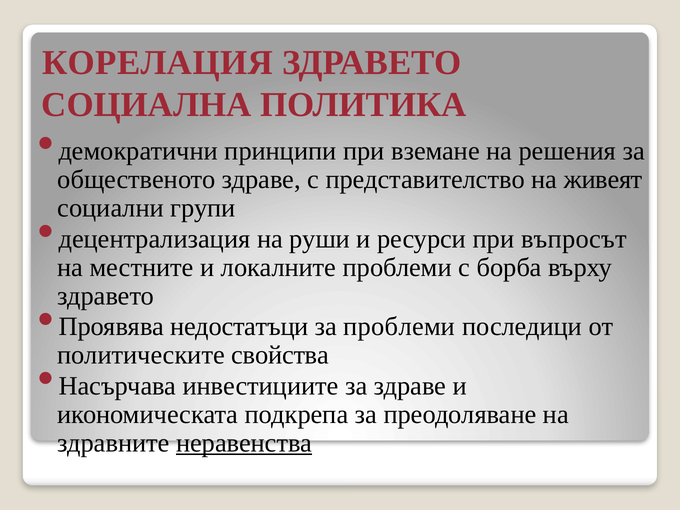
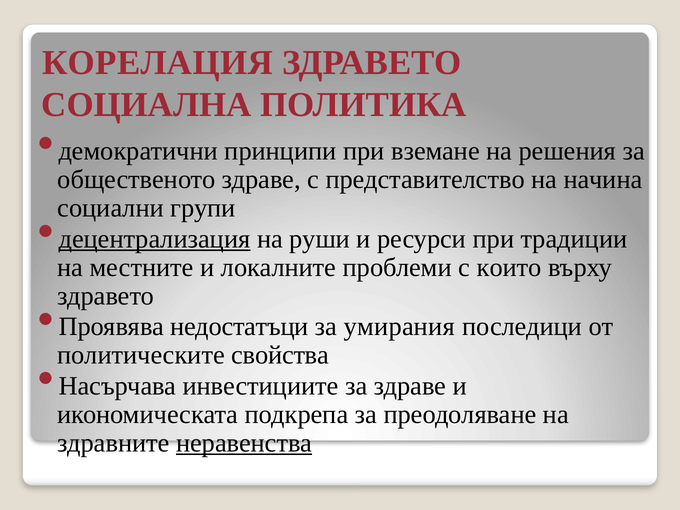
живеят: живеят -> начина
децентрализация underline: none -> present
въпросът: въпросът -> традиции
борба: борба -> които
за проблеми: проблеми -> умирания
